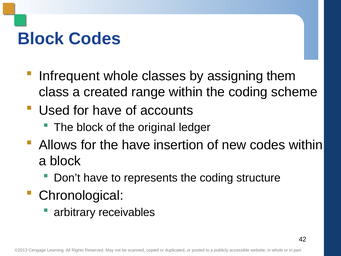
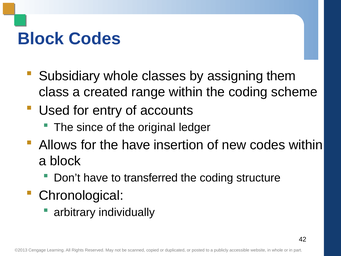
Infrequent: Infrequent -> Subsidiary
for have: have -> entry
The block: block -> since
represents: represents -> transferred
receivables: receivables -> individually
